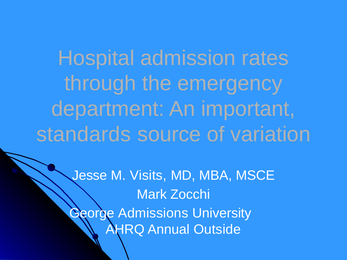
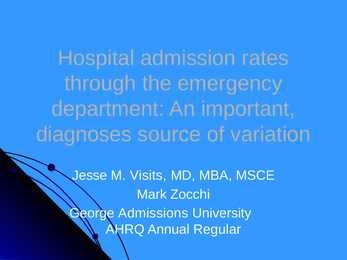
standards: standards -> diagnoses
Outside: Outside -> Regular
